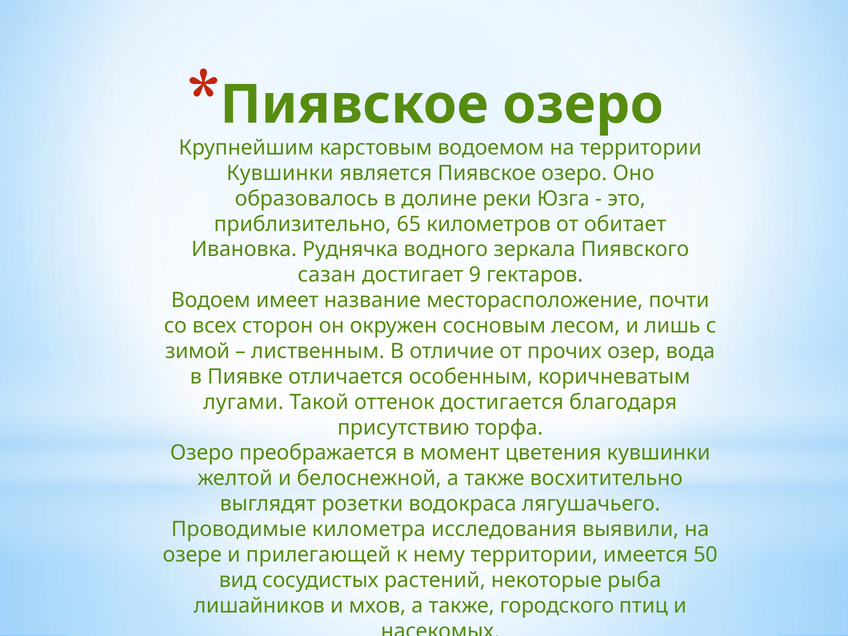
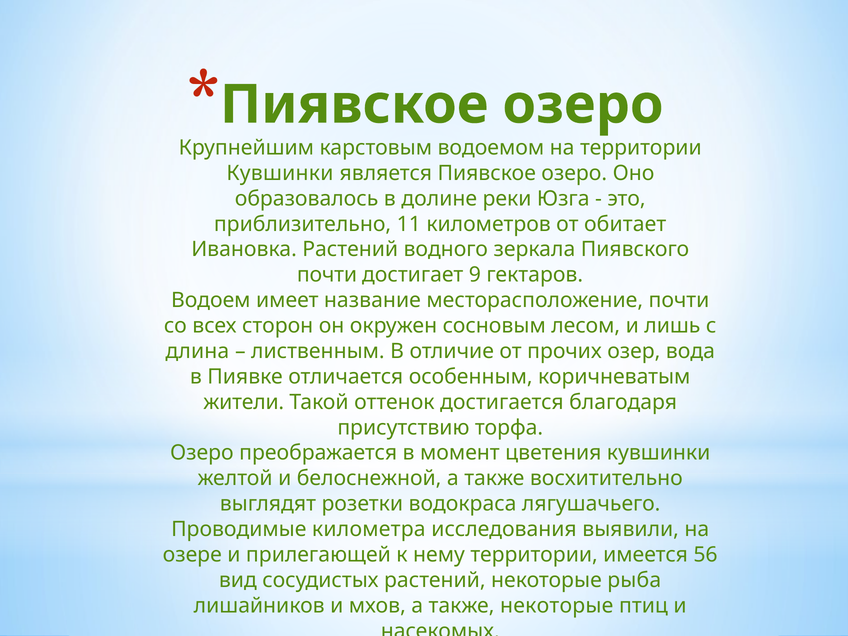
65: 65 -> 11
Ивановка Руднячка: Руднячка -> Растений
сазан at (327, 275): сазан -> почти
зимой: зимой -> длина
лугами: лугами -> жители
50: 50 -> 56
также городского: городского -> некоторые
